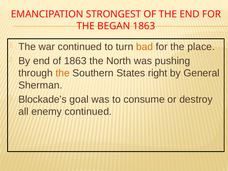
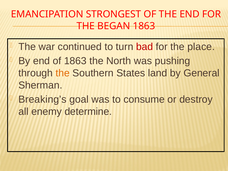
bad colour: orange -> red
right: right -> land
Blockade’s: Blockade’s -> Breaking’s
enemy continued: continued -> determine
